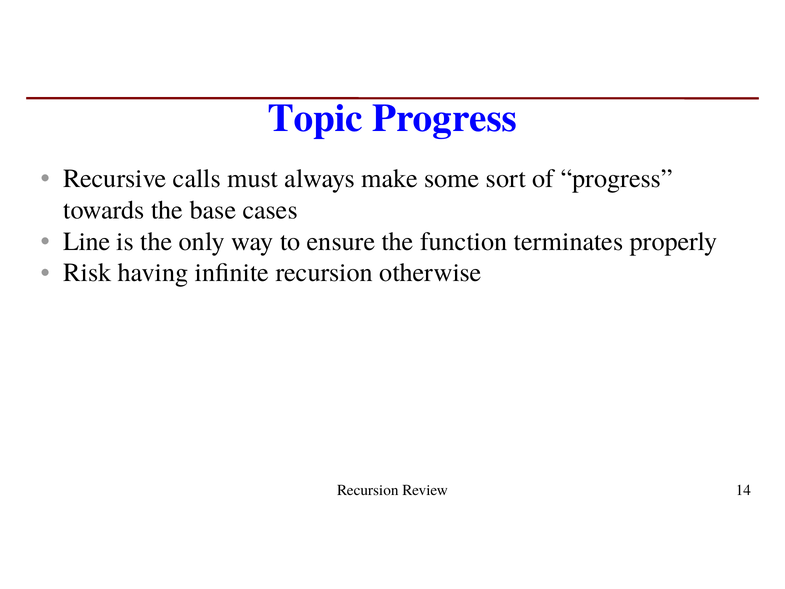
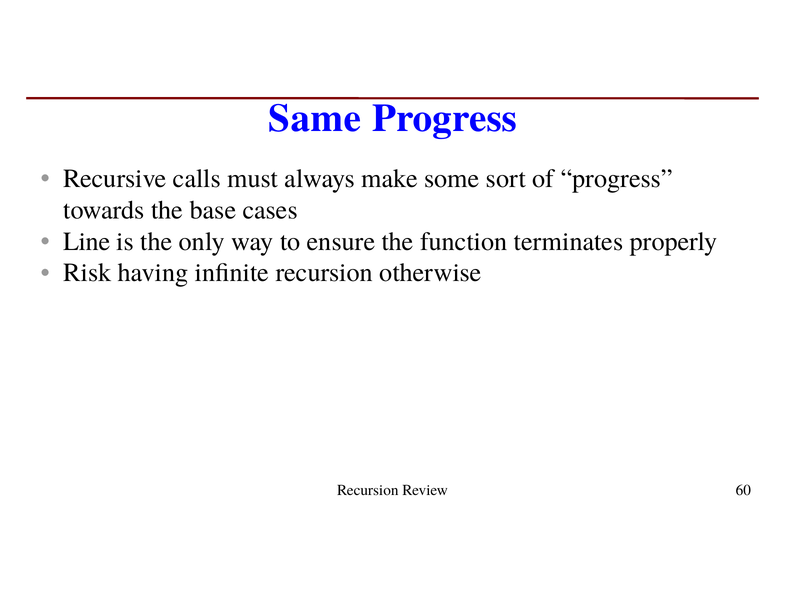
Topic: Topic -> Same
14: 14 -> 60
